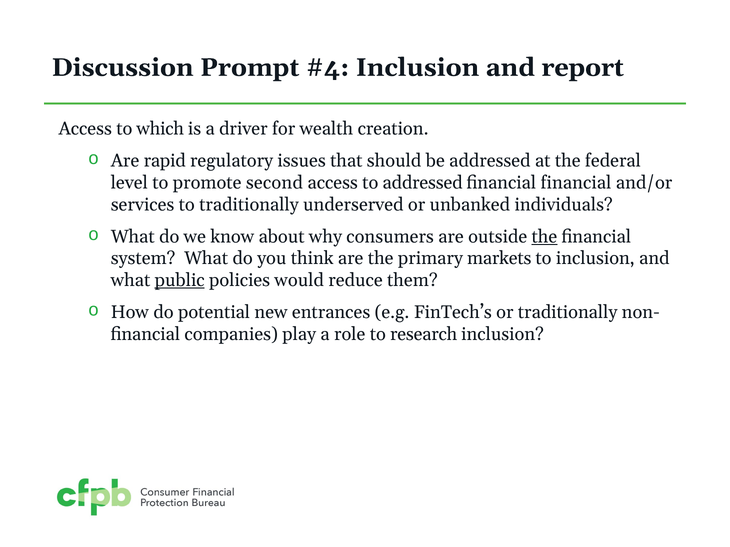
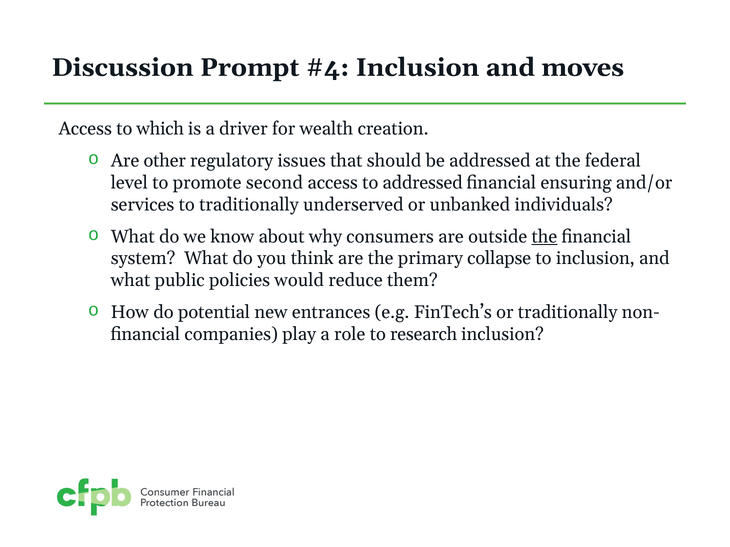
report: report -> moves
rapid: rapid -> other
financial financial: financial -> ensuring
markets: markets -> collapse
public underline: present -> none
